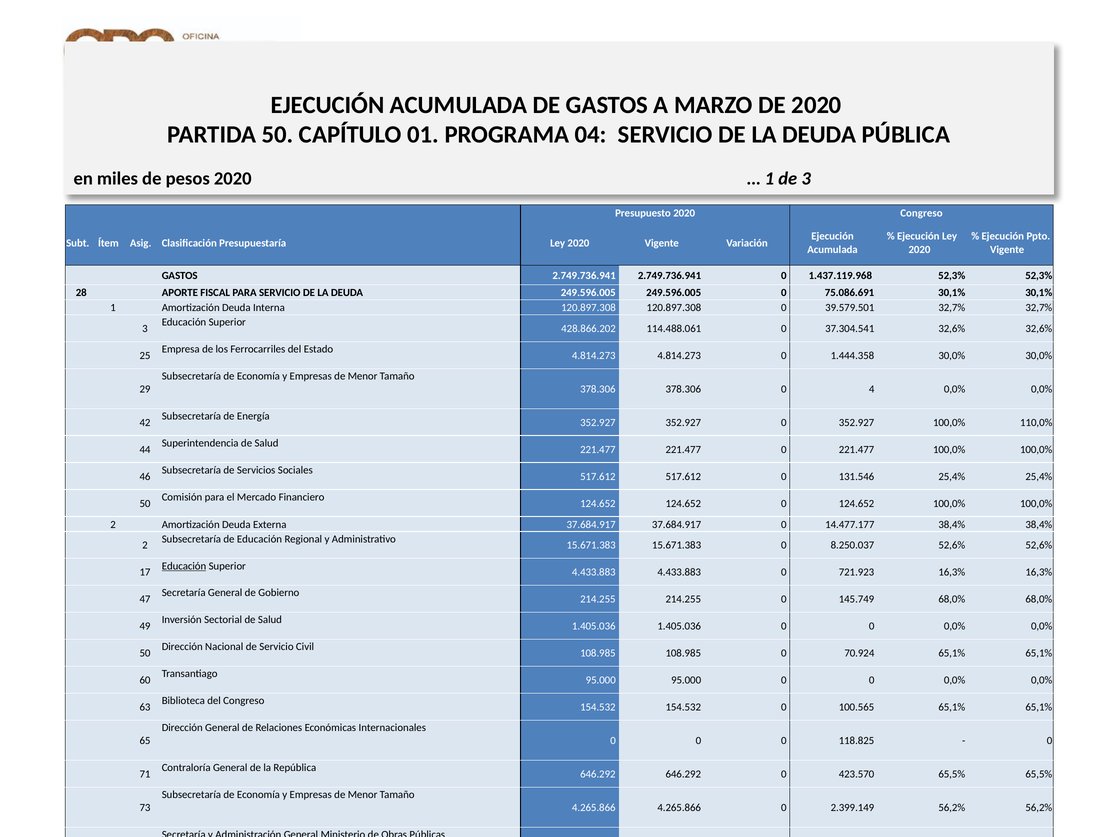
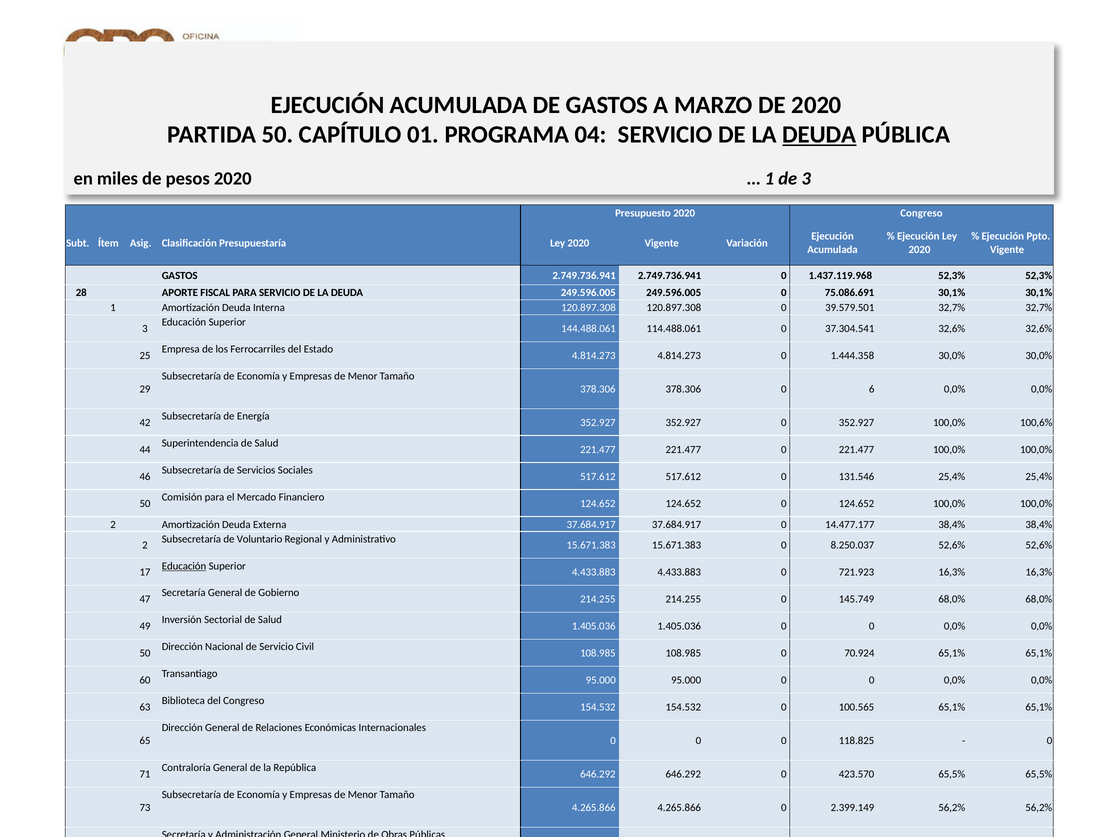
DEUDA at (819, 135) underline: none -> present
428.866.202: 428.866.202 -> 144.488.061
4: 4 -> 6
110,0%: 110,0% -> 100,6%
de Educación: Educación -> Voluntario
